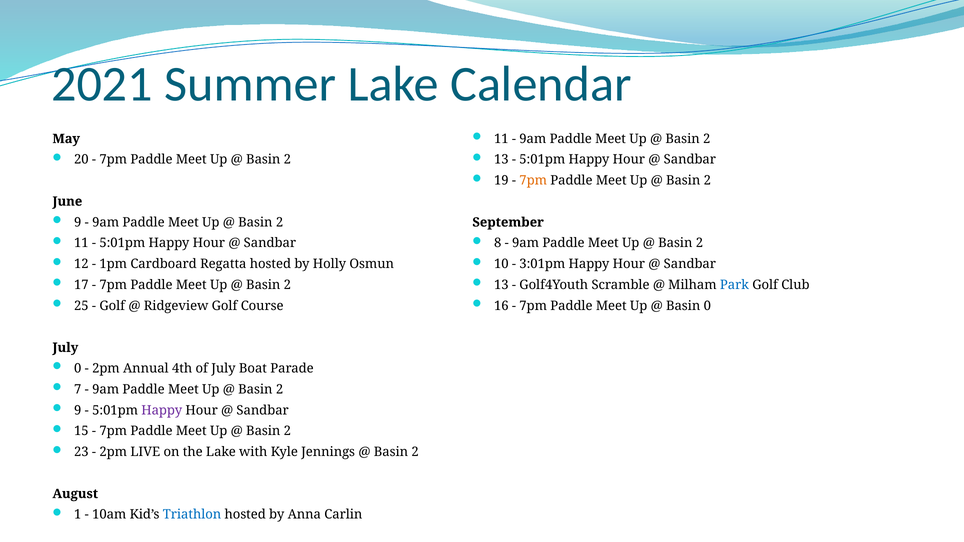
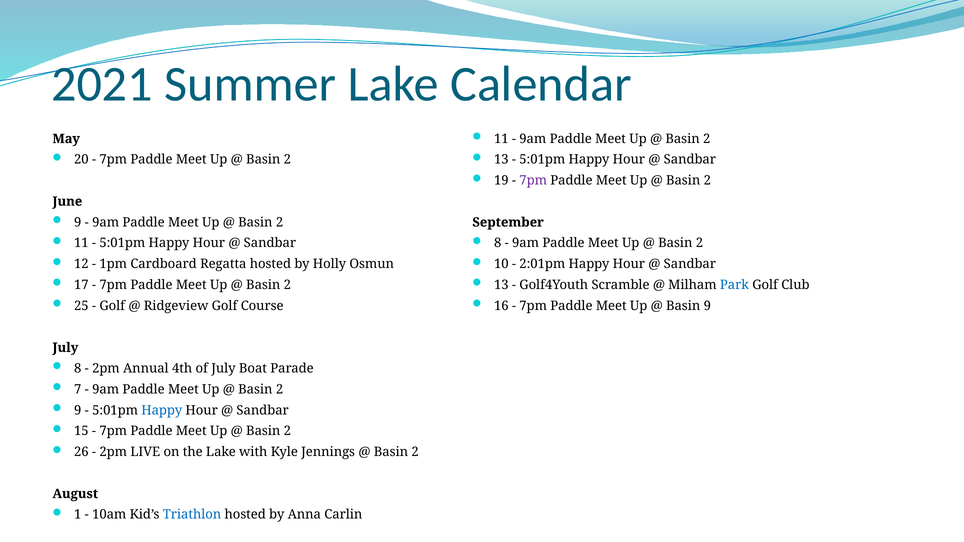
7pm at (533, 181) colour: orange -> purple
3:01pm: 3:01pm -> 2:01pm
Basin 0: 0 -> 9
0 at (78, 369): 0 -> 8
Happy at (162, 410) colour: purple -> blue
23: 23 -> 26
